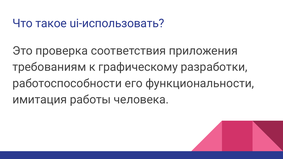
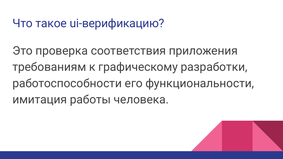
ui-использовать: ui-использовать -> ui-верификацию
